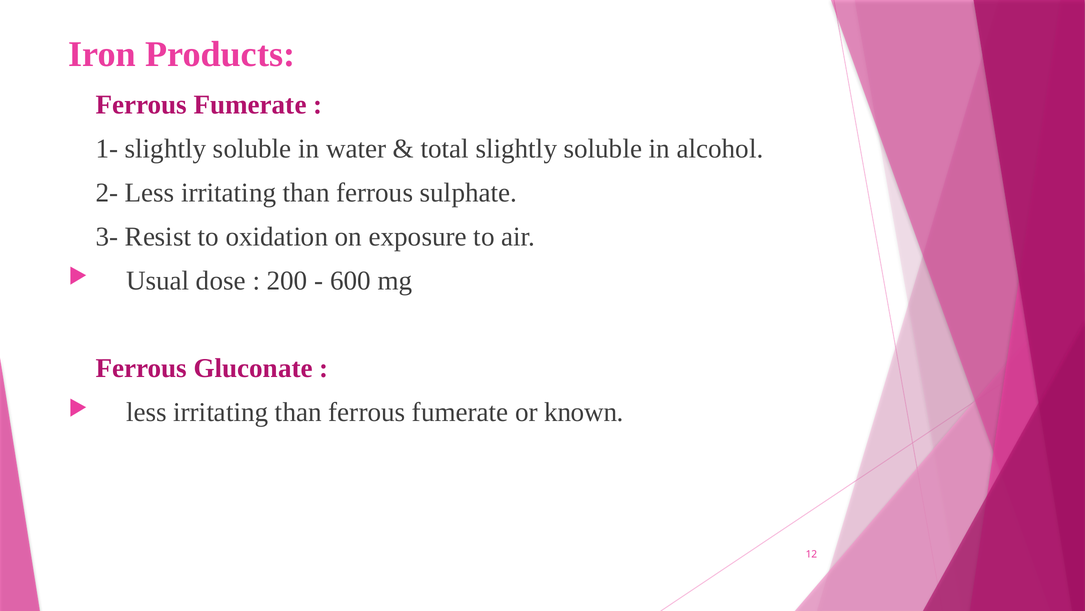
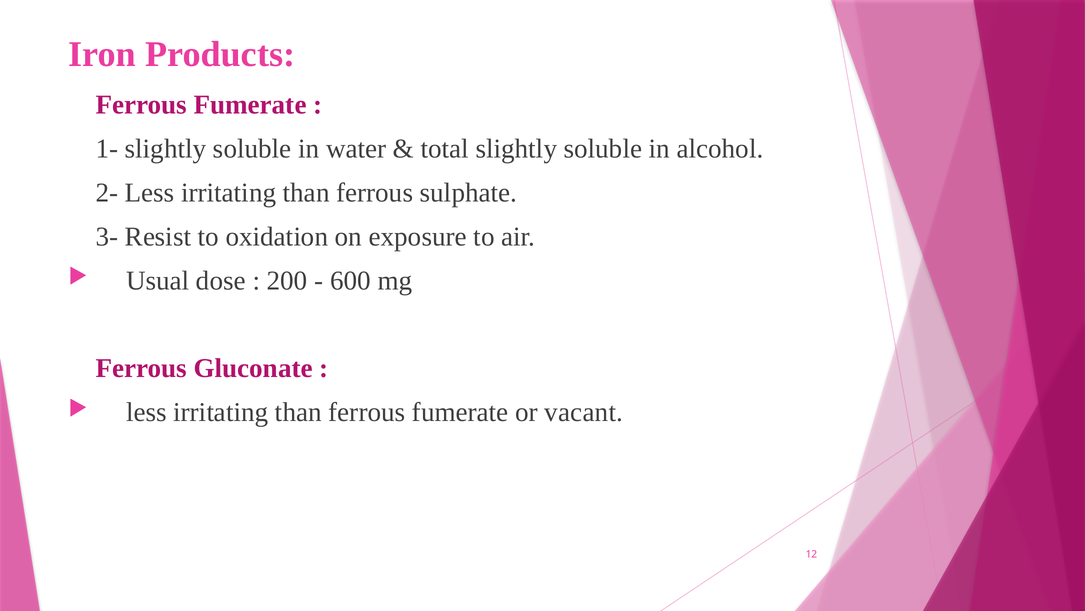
known: known -> vacant
